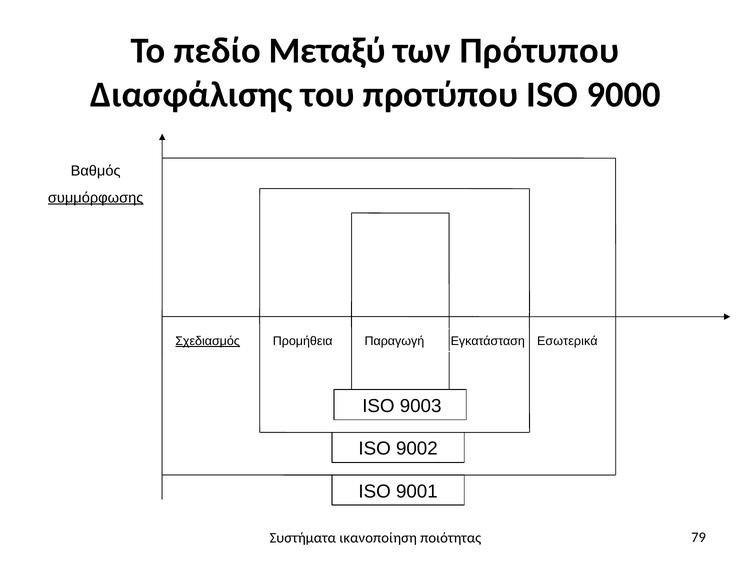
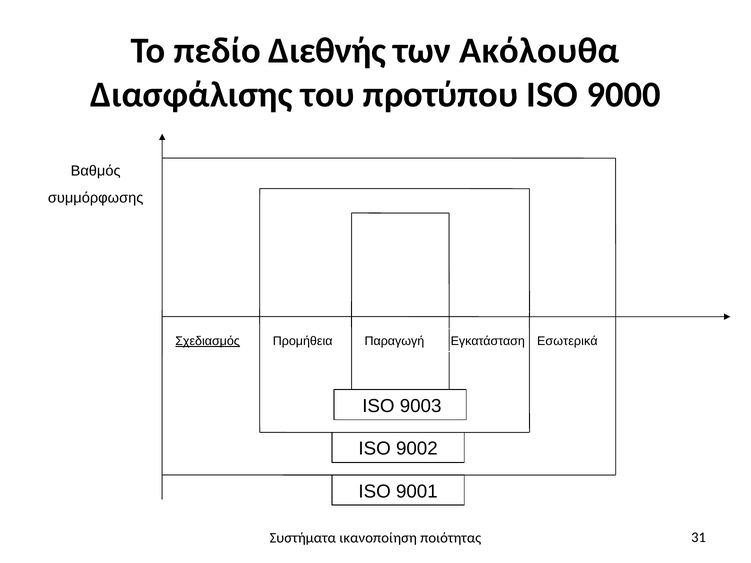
Μεταξύ: Μεταξύ -> Διεθνής
Πρότυπου: Πρότυπου -> Ακόλουθα
συμμόρφωσης underline: present -> none
79: 79 -> 31
